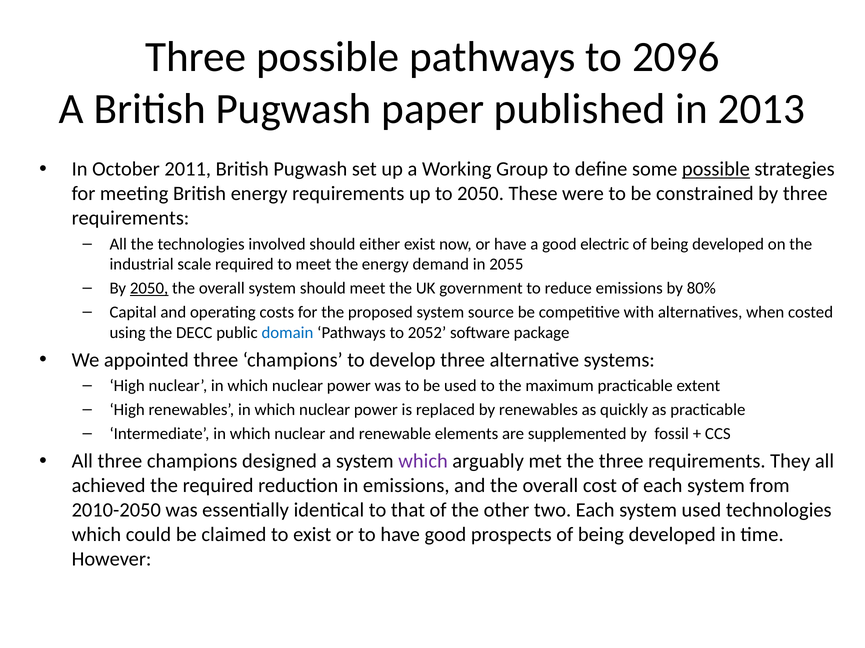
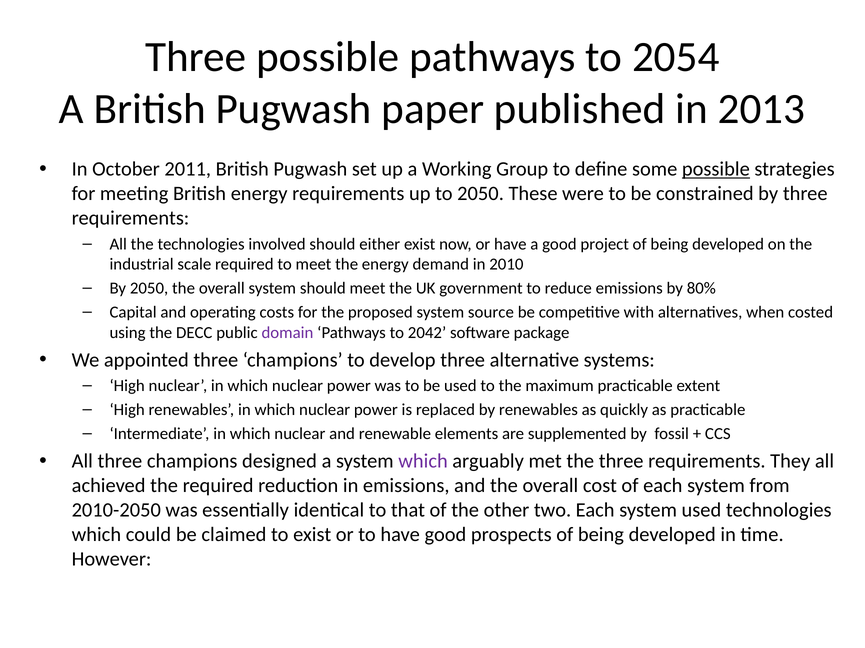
2096: 2096 -> 2054
electric: electric -> project
2055: 2055 -> 2010
2050 at (149, 289) underline: present -> none
domain colour: blue -> purple
2052: 2052 -> 2042
